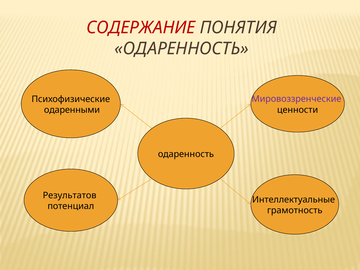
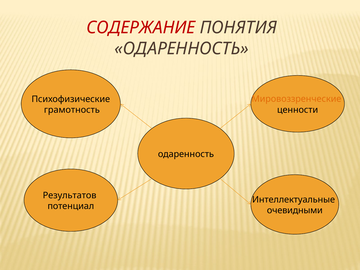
Мировоззренческие colour: purple -> orange
одаренными: одаренными -> грамотность
грамотность: грамотность -> очевидными
